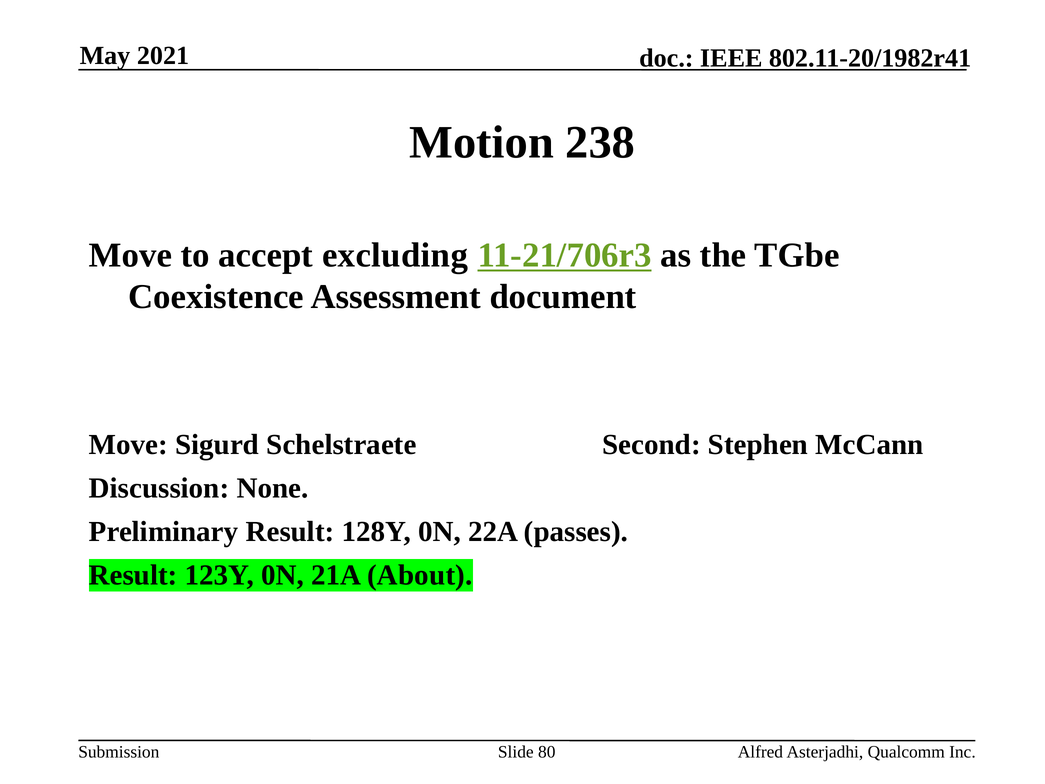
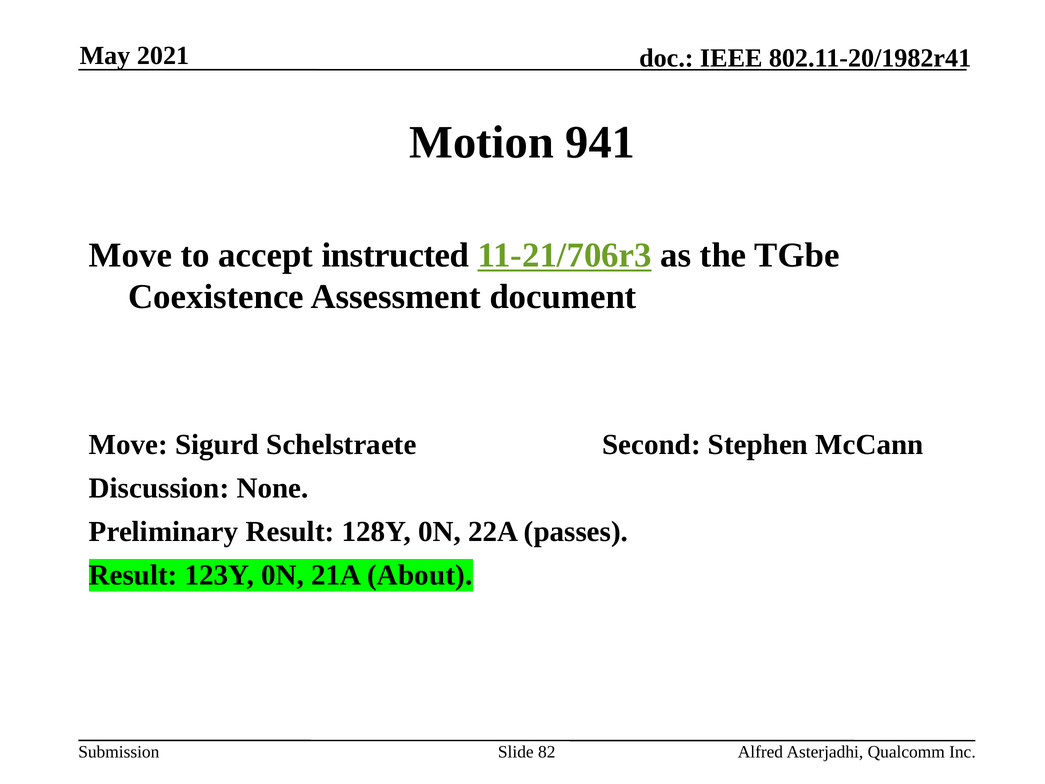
238: 238 -> 941
excluding: excluding -> instructed
80: 80 -> 82
